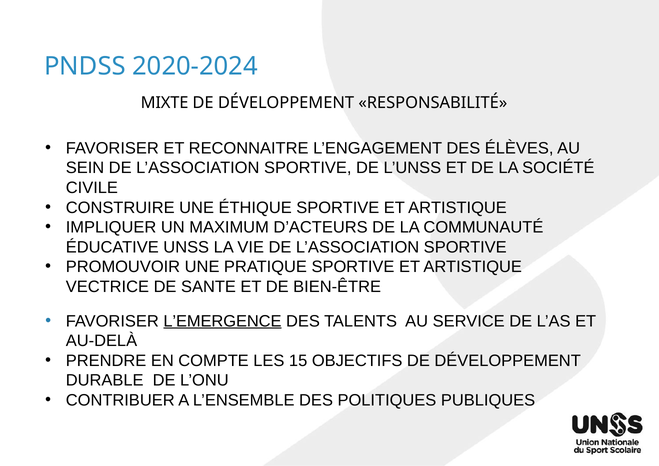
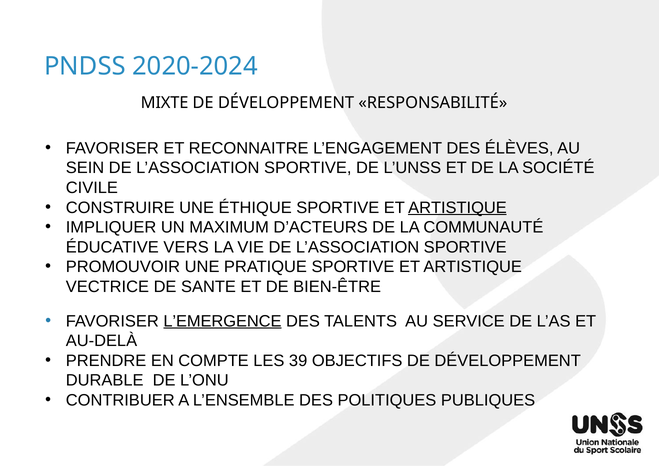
ARTISTIQUE at (457, 208) underline: none -> present
UNSS: UNSS -> VERS
15: 15 -> 39
